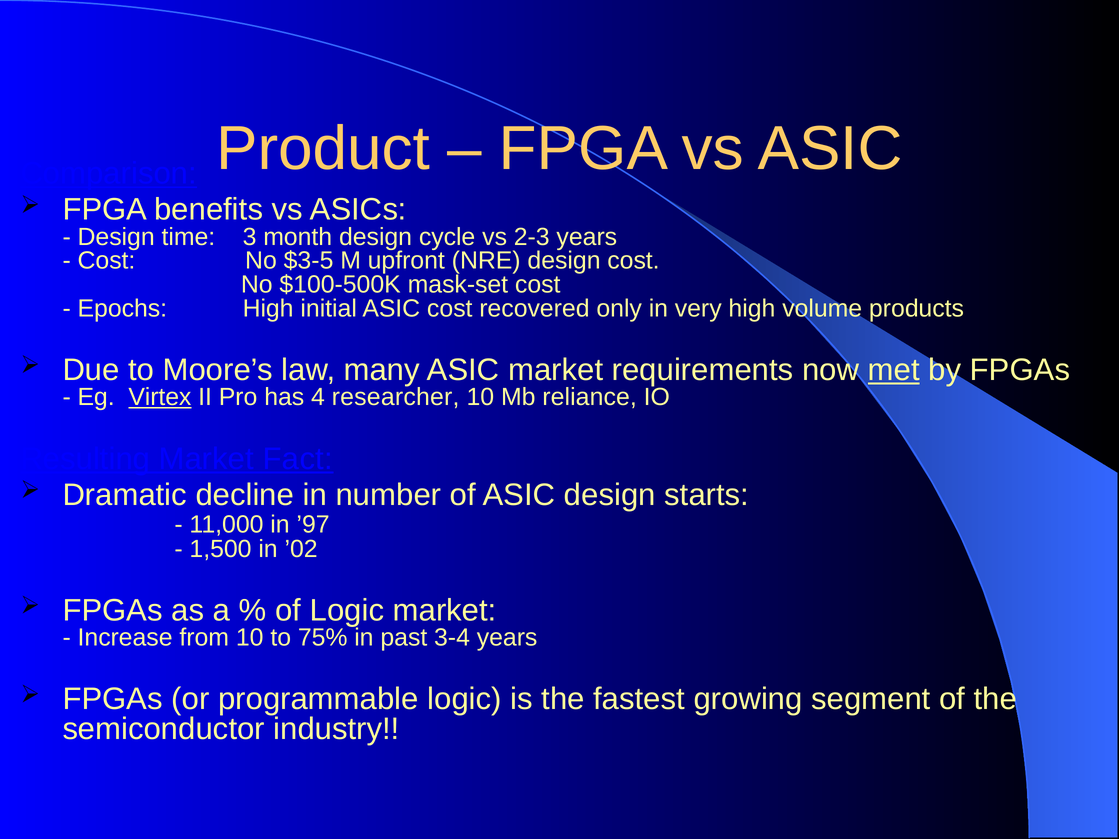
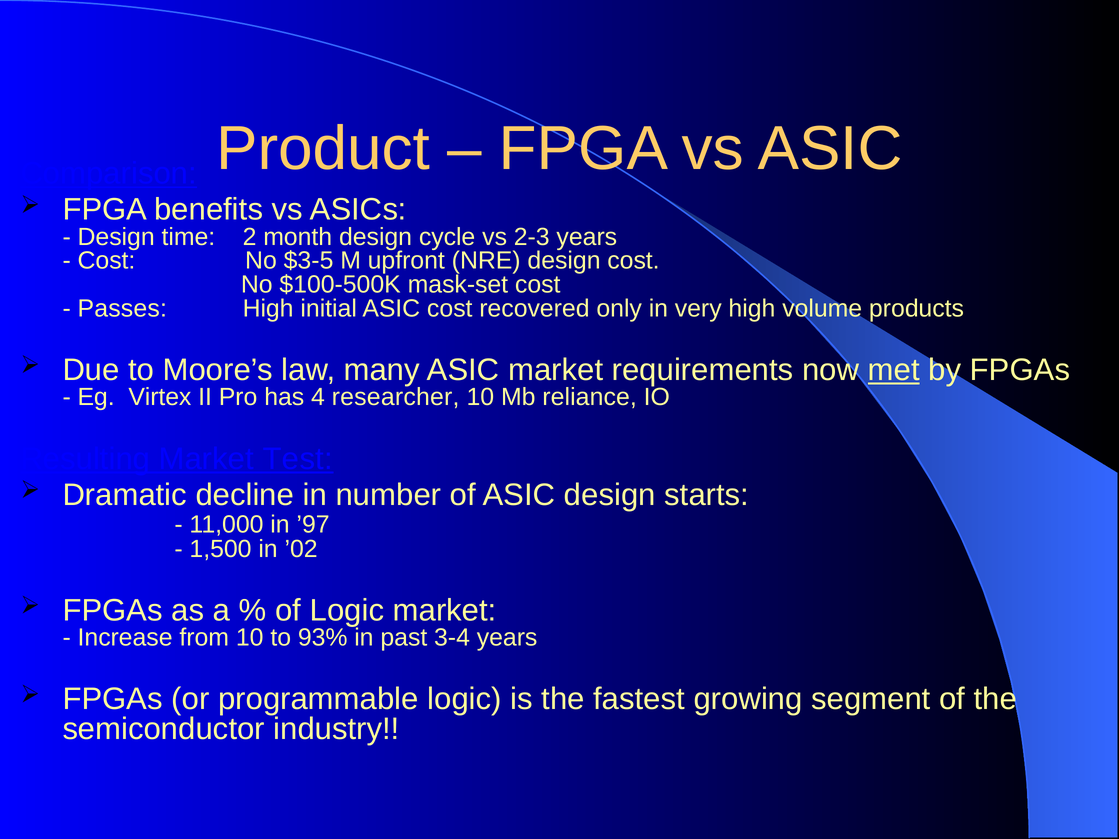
3: 3 -> 2
Epochs: Epochs -> Passes
Virtex underline: present -> none
Fact: Fact -> Test
75%: 75% -> 93%
